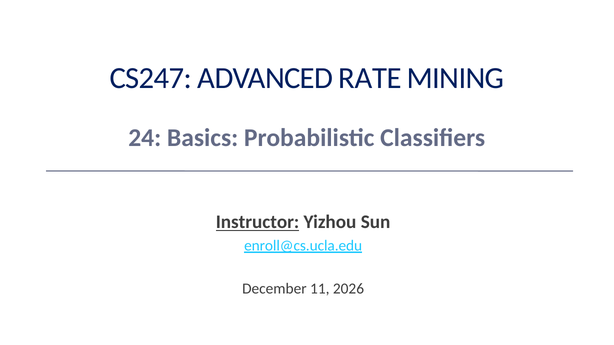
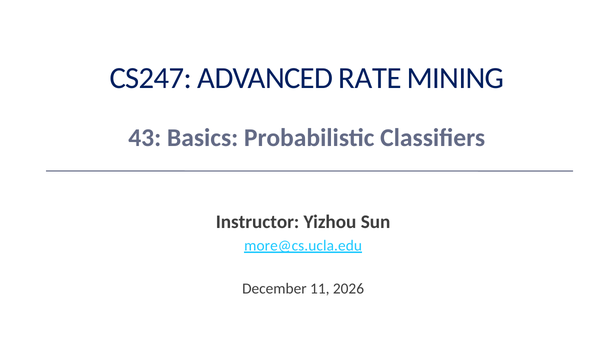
24: 24 -> 43
Instructor underline: present -> none
enroll@cs.ucla.edu: enroll@cs.ucla.edu -> more@cs.ucla.edu
